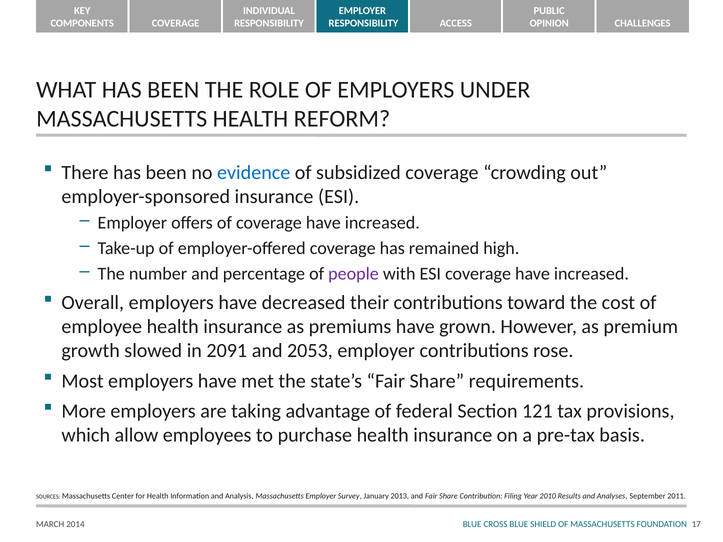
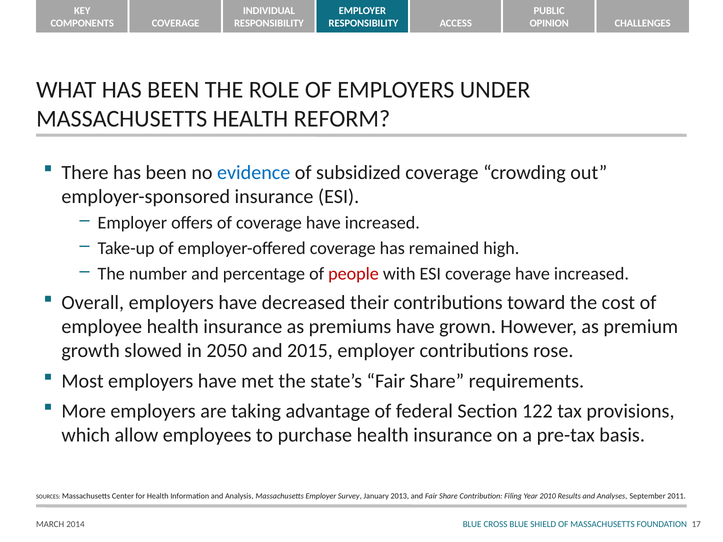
people colour: purple -> red
2091: 2091 -> 2050
2053: 2053 -> 2015
121: 121 -> 122
